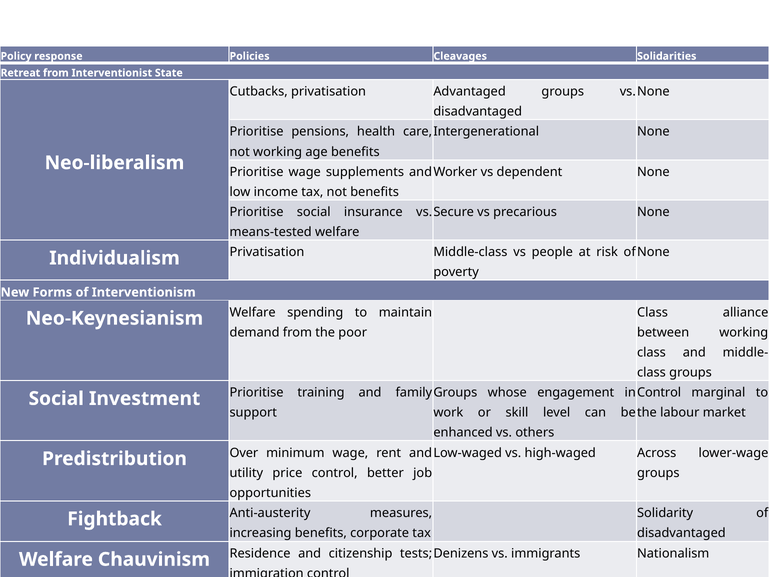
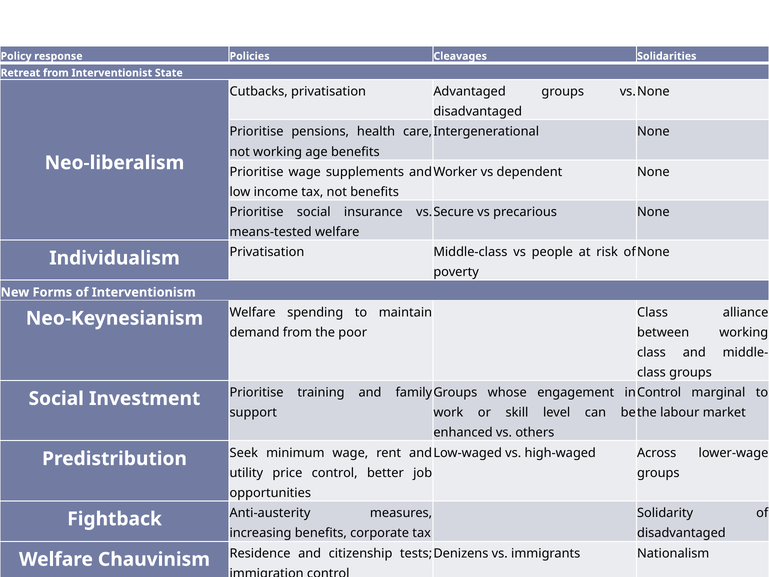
Over: Over -> Seek
